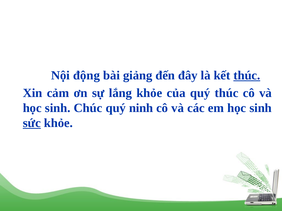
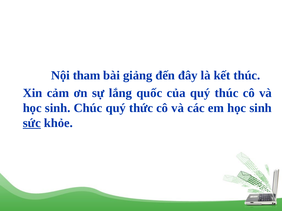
động: động -> tham
thúc at (247, 76) underline: present -> none
lắng khỏe: khỏe -> quốc
ninh: ninh -> thức
